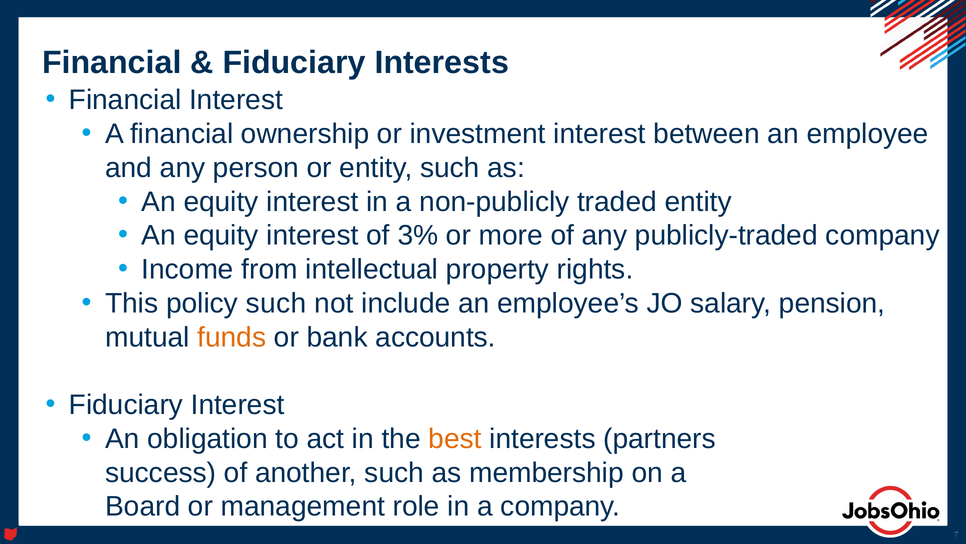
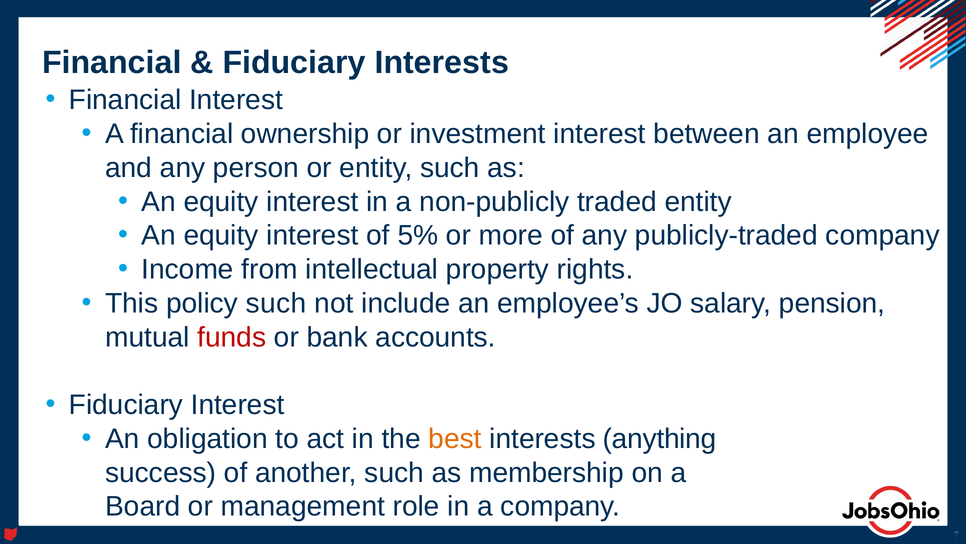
3%: 3% -> 5%
funds colour: orange -> red
partners: partners -> anything
